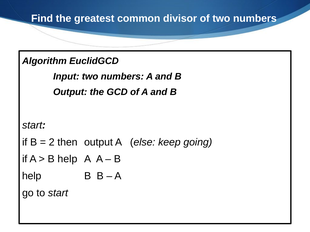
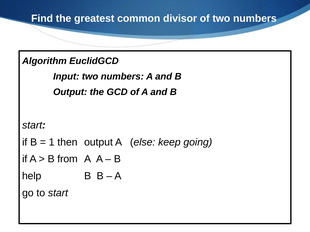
2: 2 -> 1
help at (67, 159): help -> from
